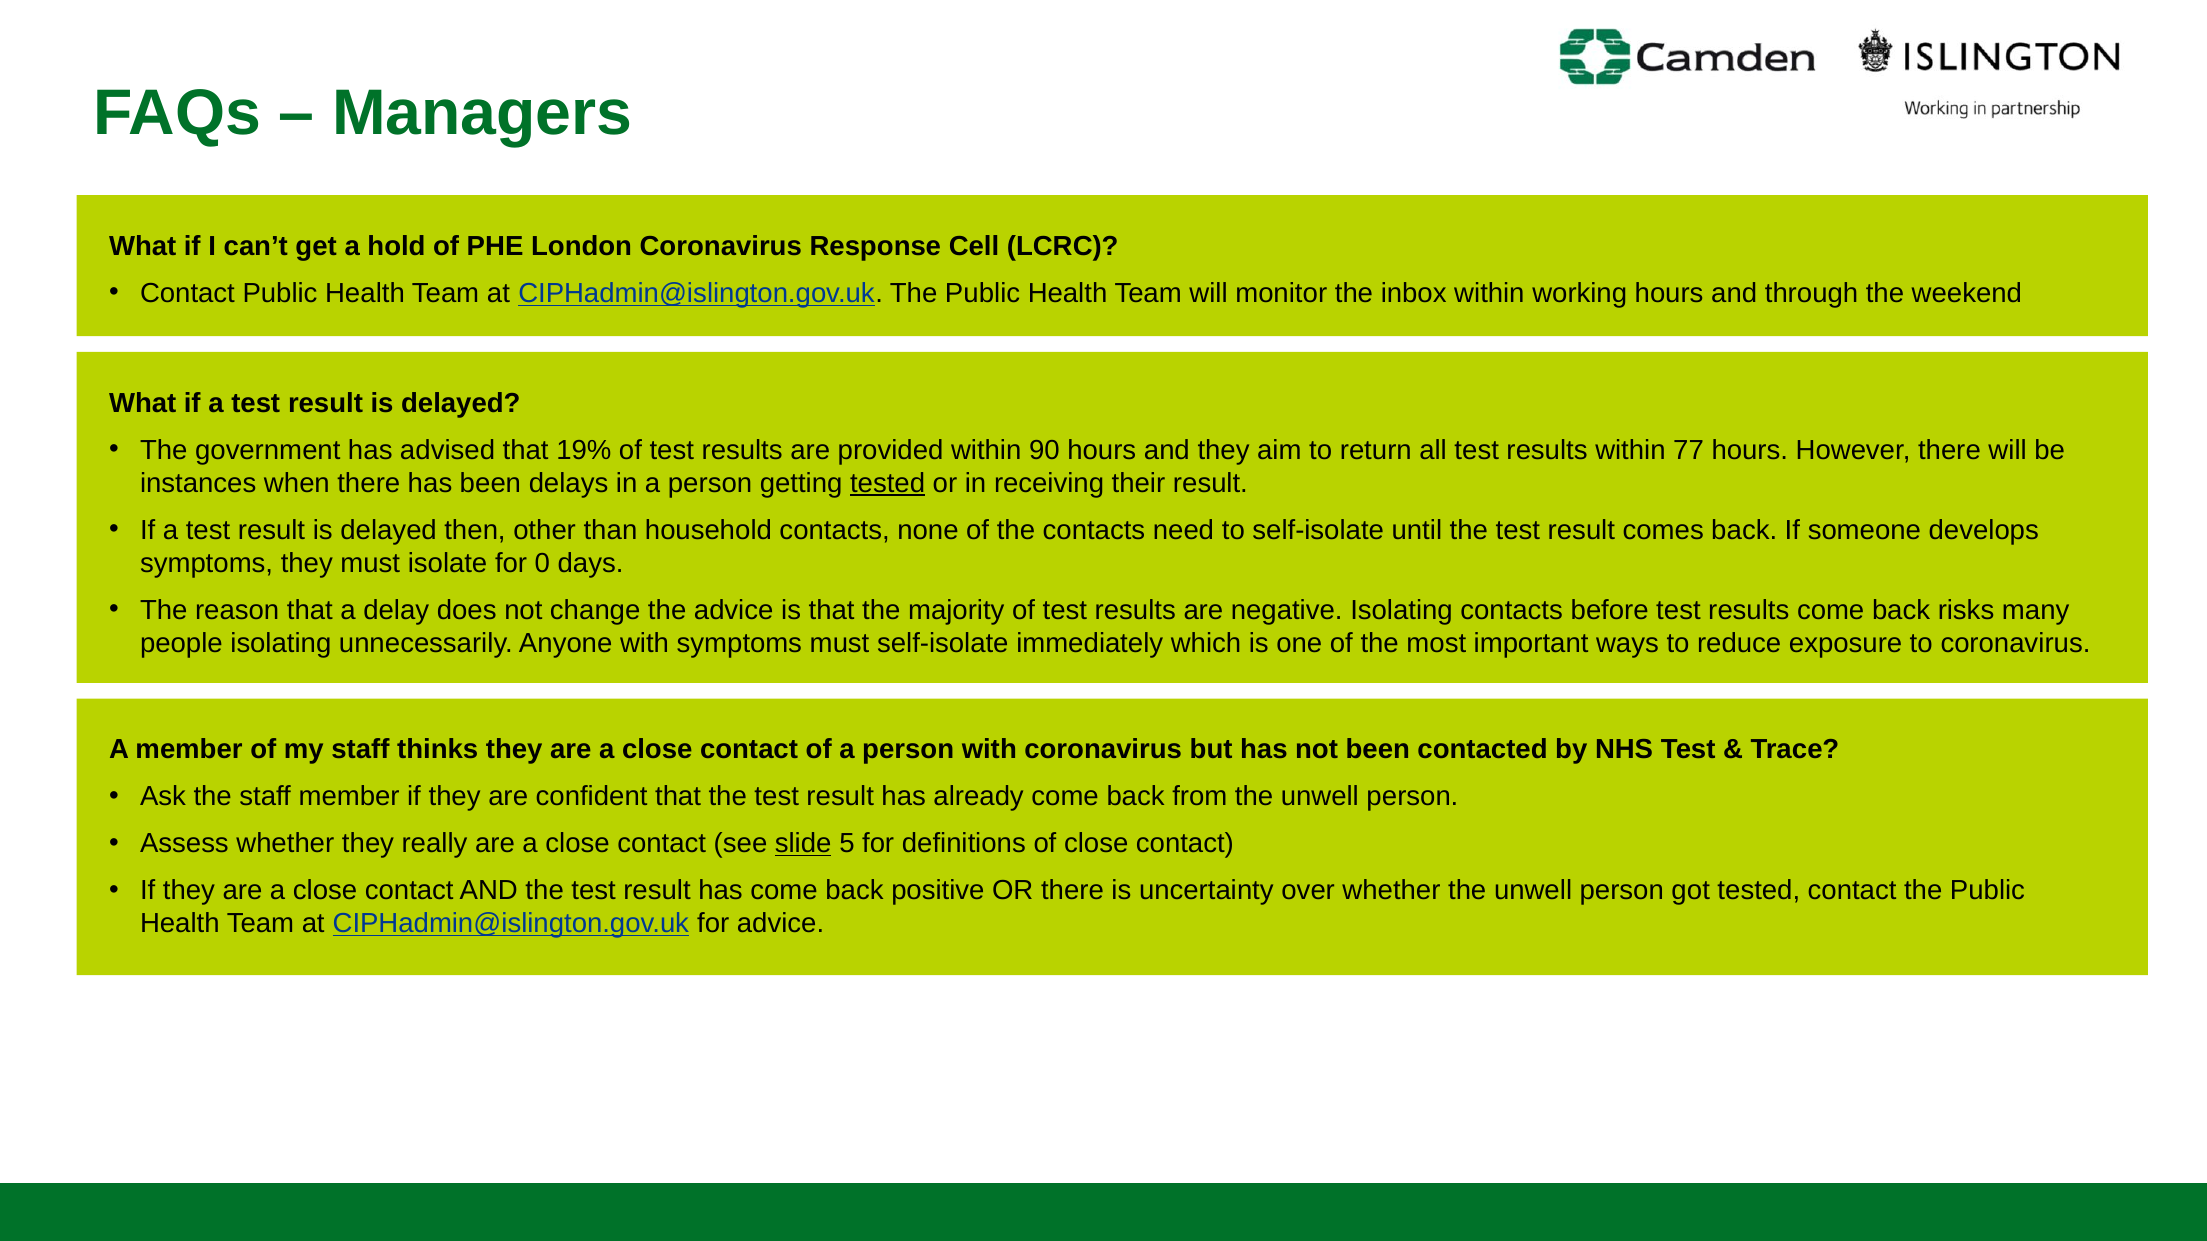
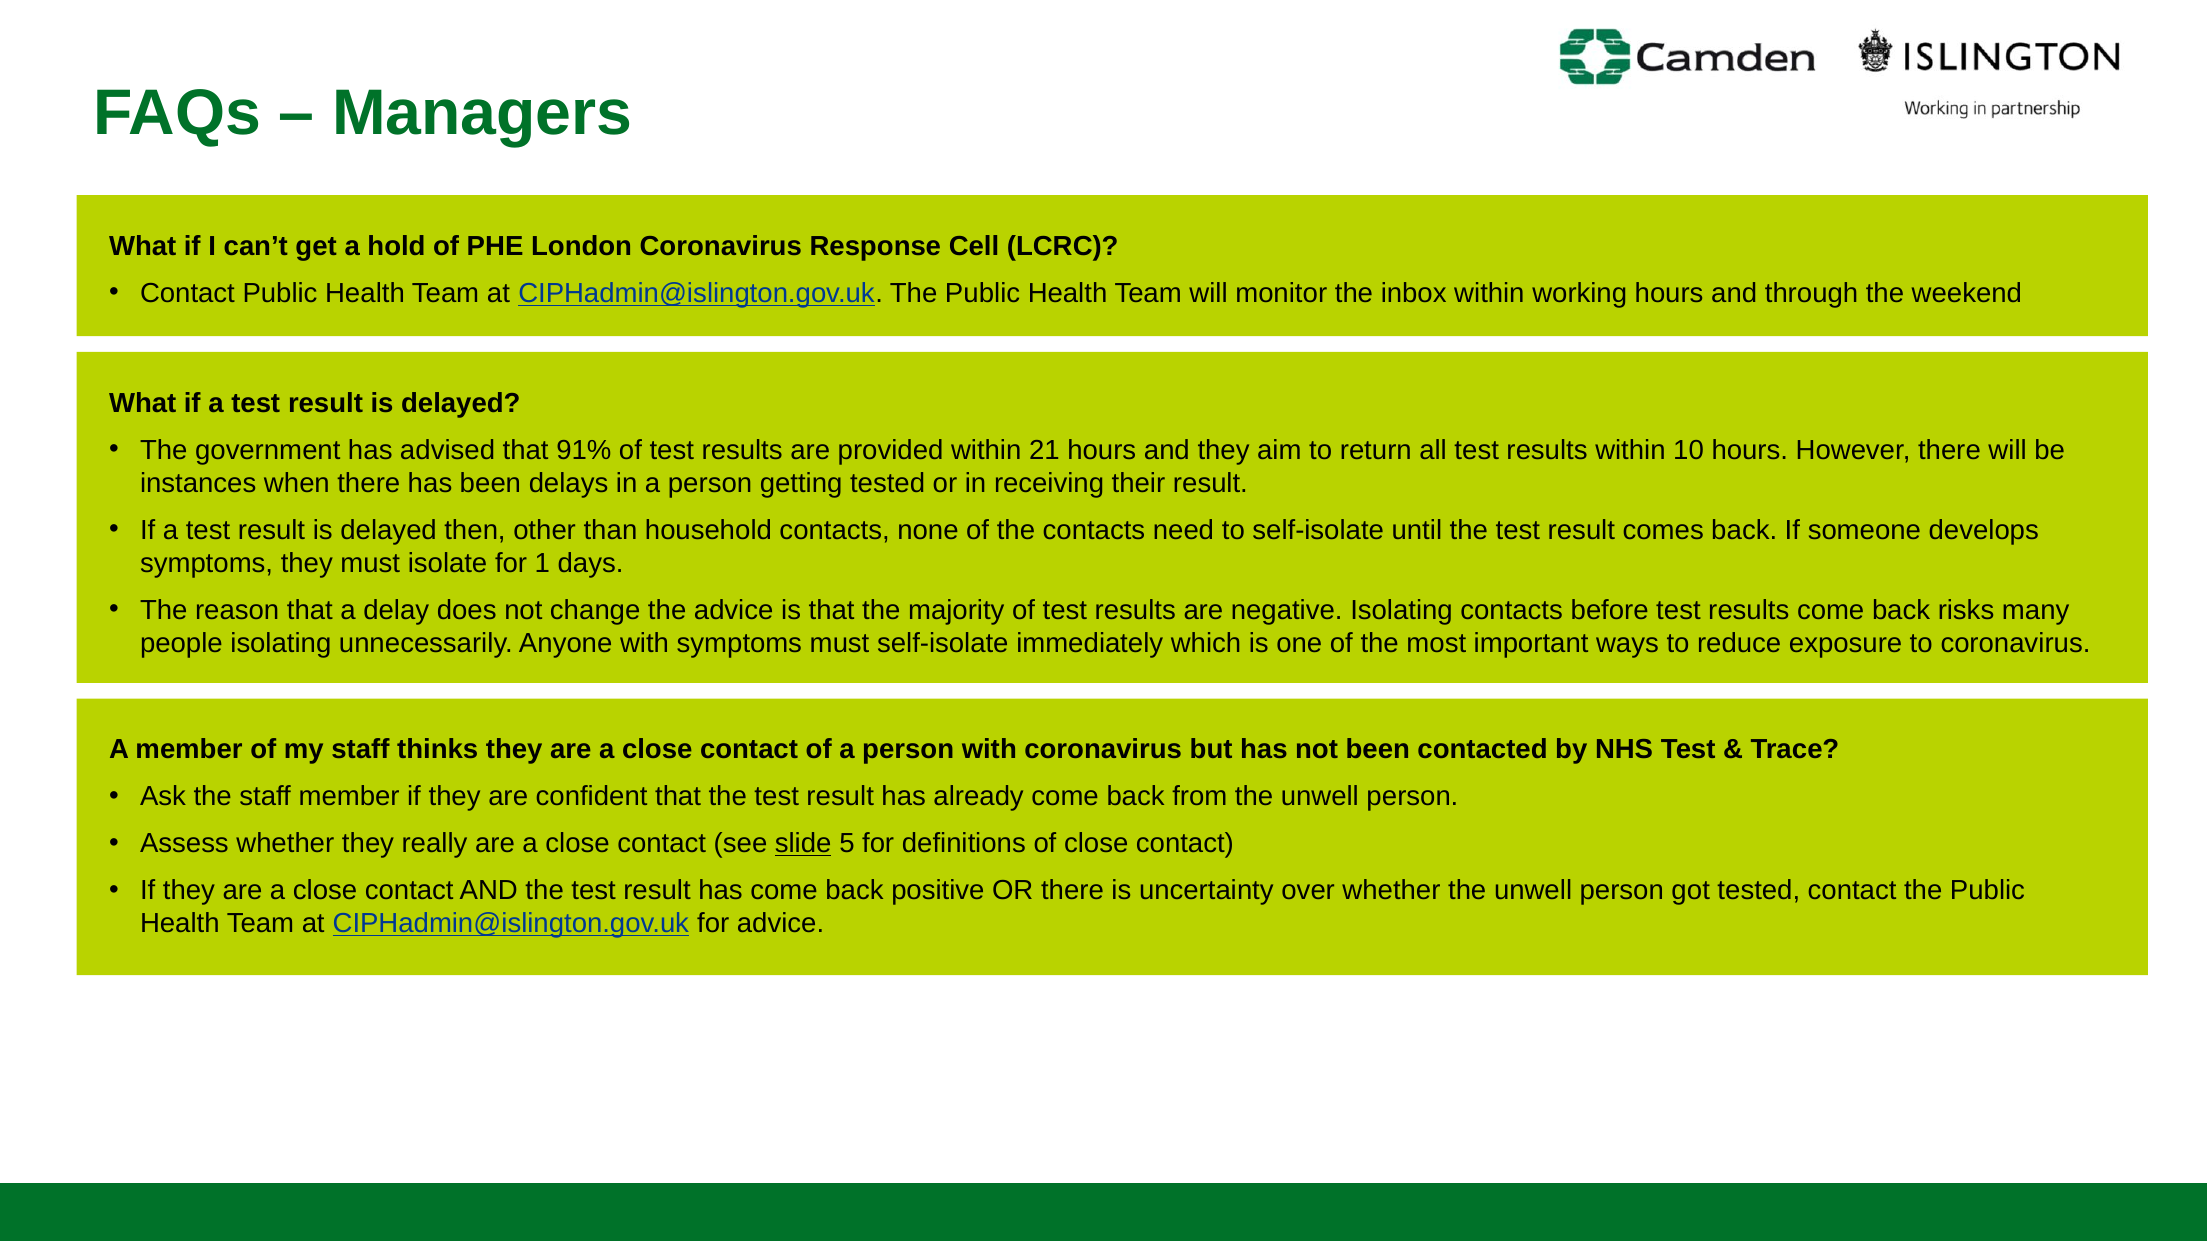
19%: 19% -> 91%
90: 90 -> 21
77: 77 -> 10
tested at (888, 483) underline: present -> none
0: 0 -> 1
